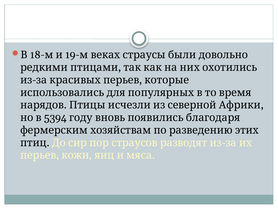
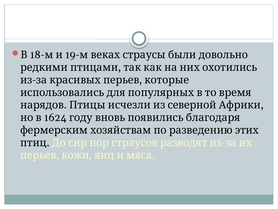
5394: 5394 -> 1624
